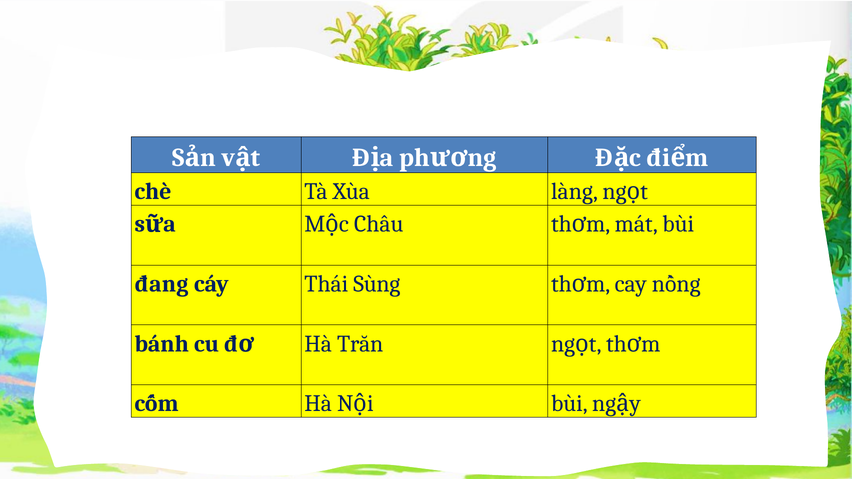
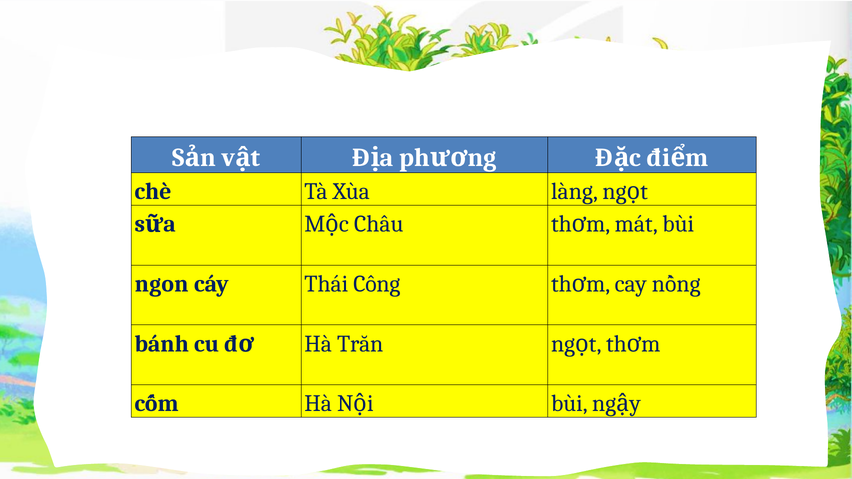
đang: đang -> ngon
Sùng: Sùng -> Công
